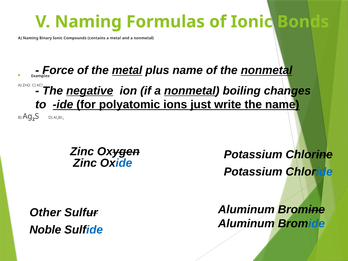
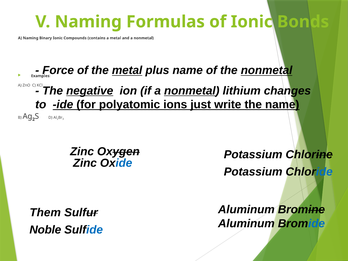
boiling: boiling -> lithium
Other: Other -> Them
